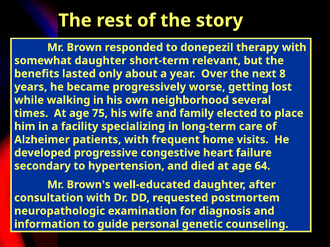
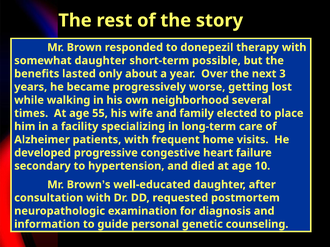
relevant: relevant -> possible
8: 8 -> 3
75: 75 -> 55
64: 64 -> 10
